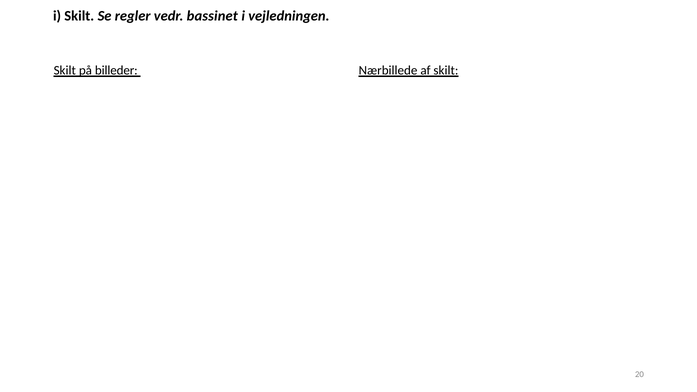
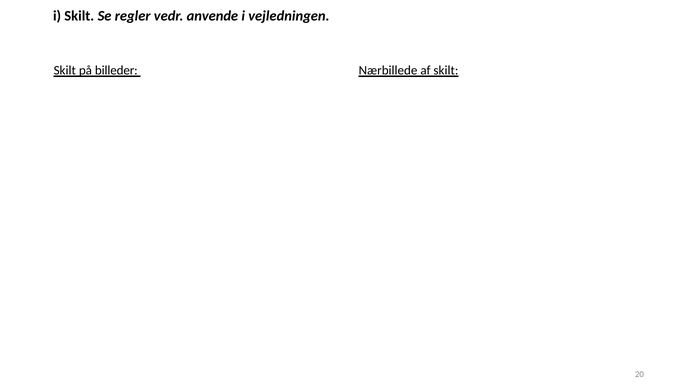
bassinet: bassinet -> anvende
